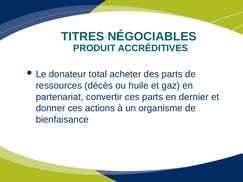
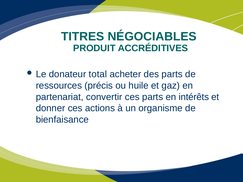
décès: décès -> précis
dernier: dernier -> intérêts
